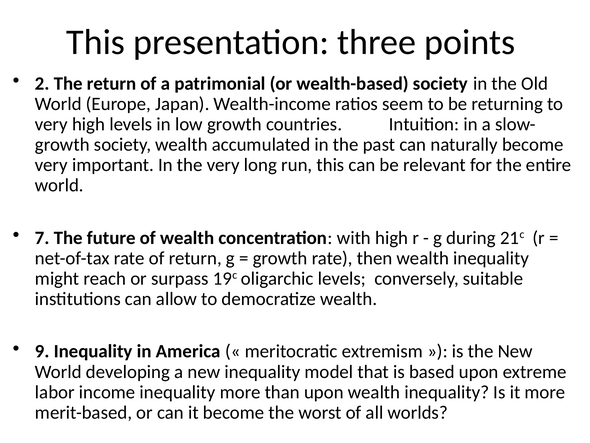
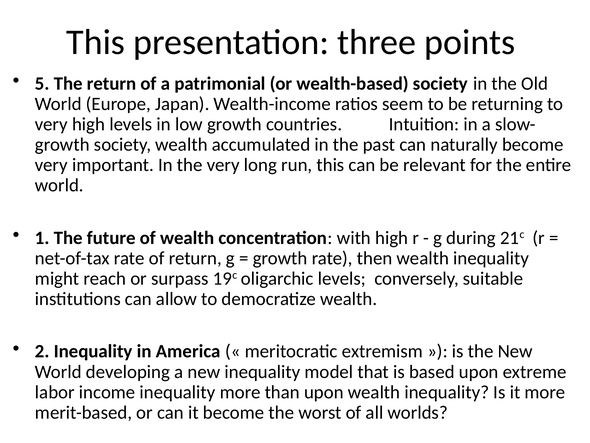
2: 2 -> 5
7: 7 -> 1
9: 9 -> 2
